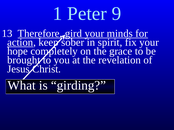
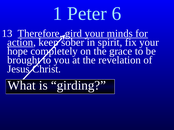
9: 9 -> 6
